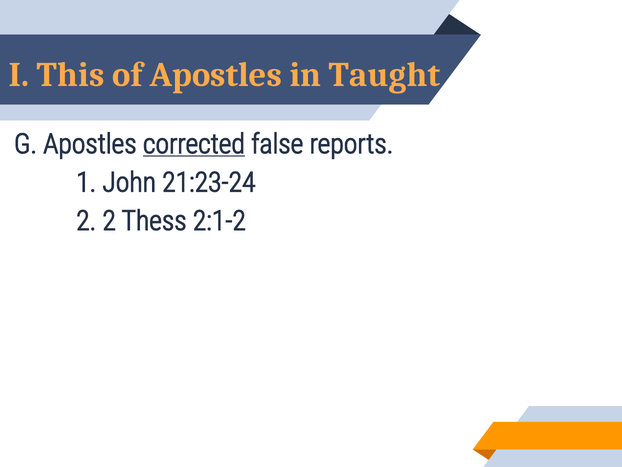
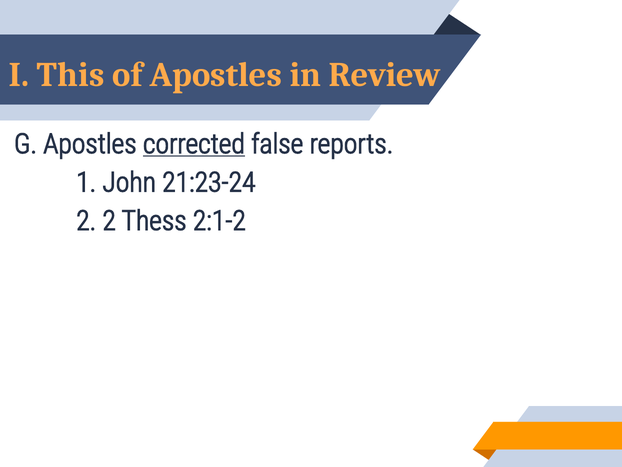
Taught: Taught -> Review
